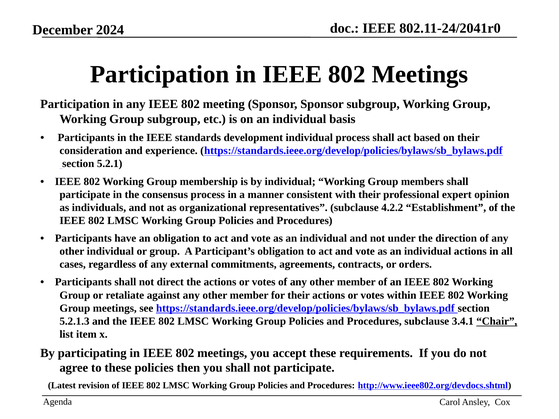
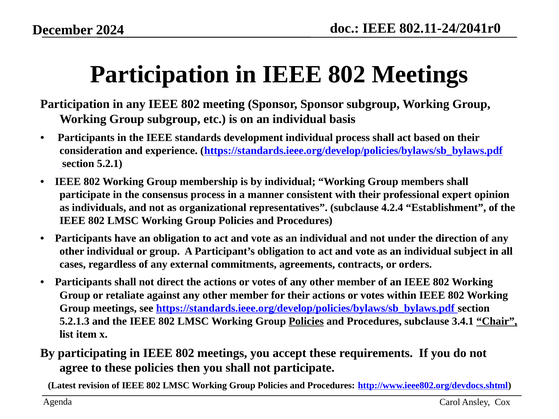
4.2.2: 4.2.2 -> 4.2.4
individual actions: actions -> subject
Policies at (306, 321) underline: none -> present
